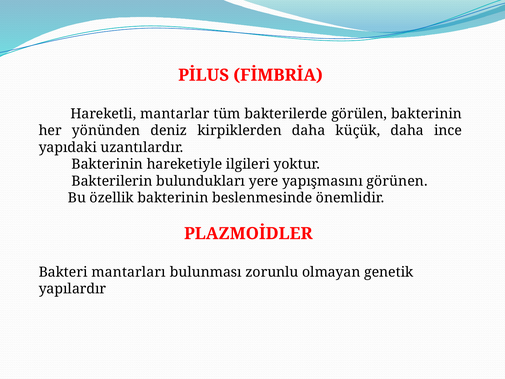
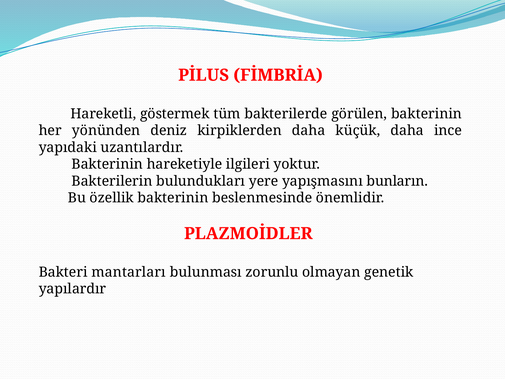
mantarlar: mantarlar -> göstermek
görünen: görünen -> bunların
